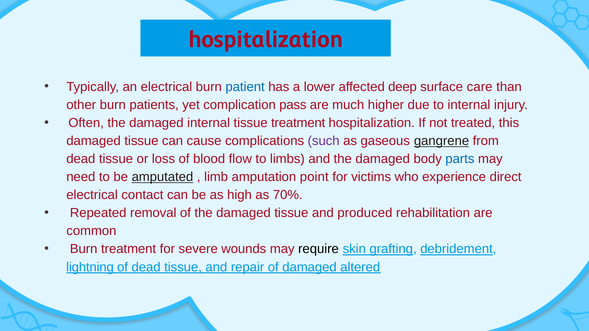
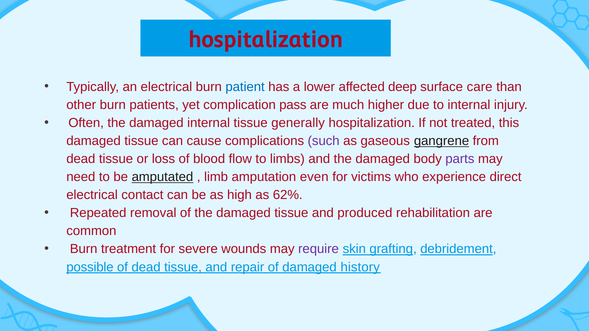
tissue treatment: treatment -> generally
parts colour: blue -> purple
point: point -> even
70%: 70% -> 62%
require colour: black -> purple
lightning: lightning -> possible
altered: altered -> history
